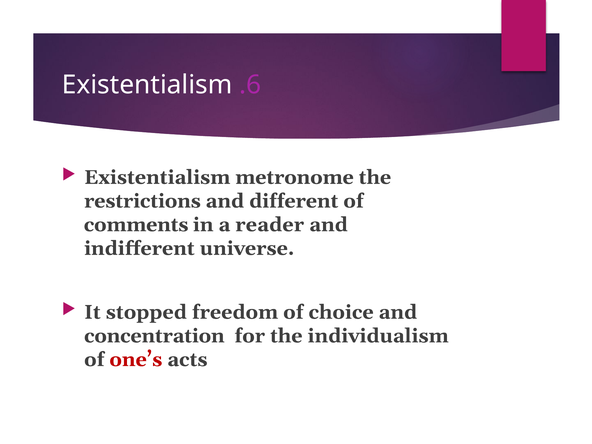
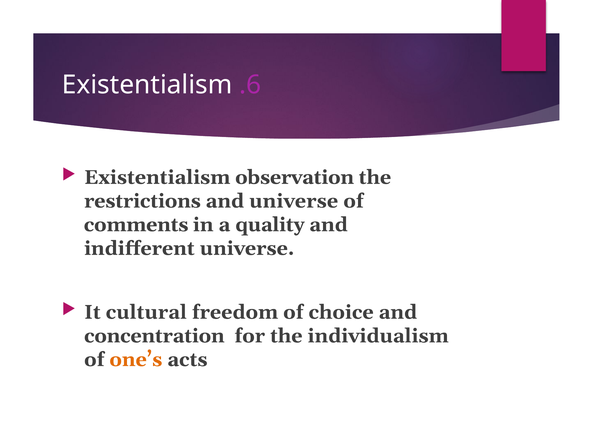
metronome: metronome -> observation
and different: different -> universe
reader: reader -> quality
stopped: stopped -> cultural
one’s colour: red -> orange
